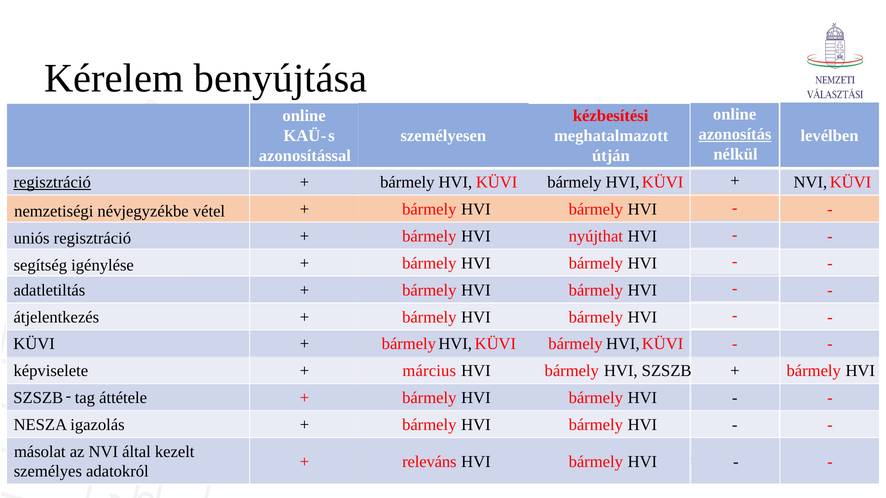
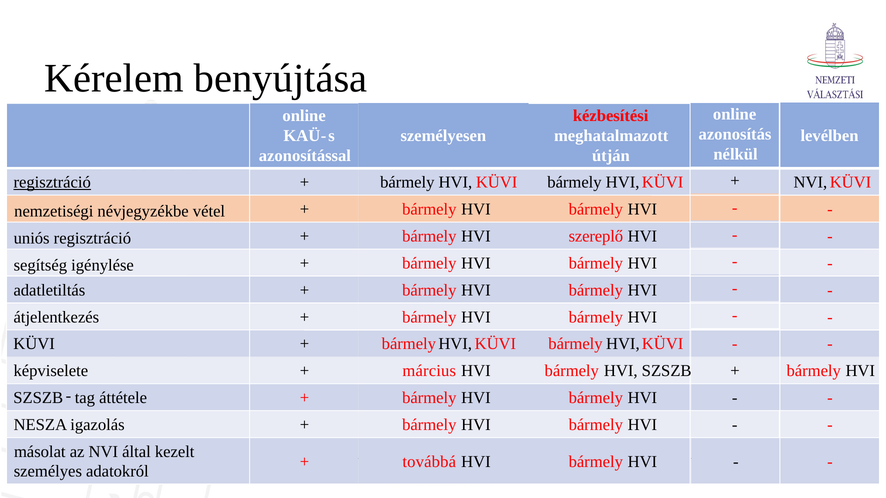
azonosítás underline: present -> none
nyújthat: nyújthat -> szereplő
releváns: releváns -> továbbá
